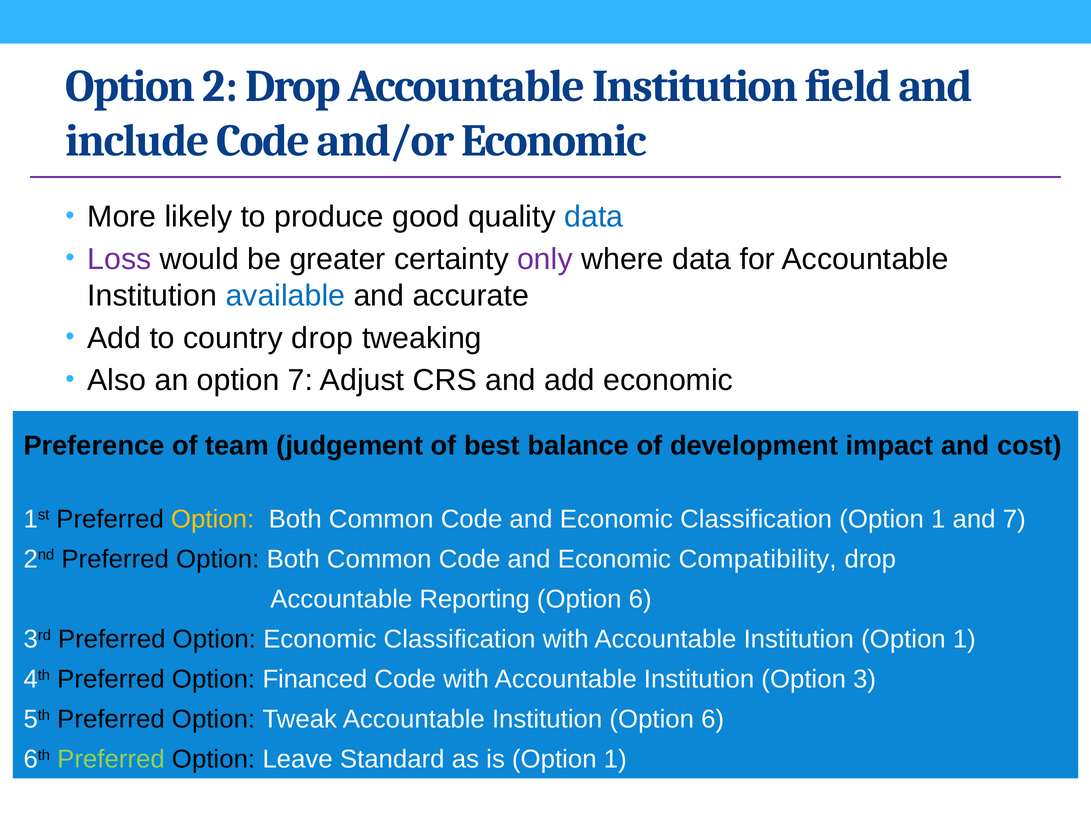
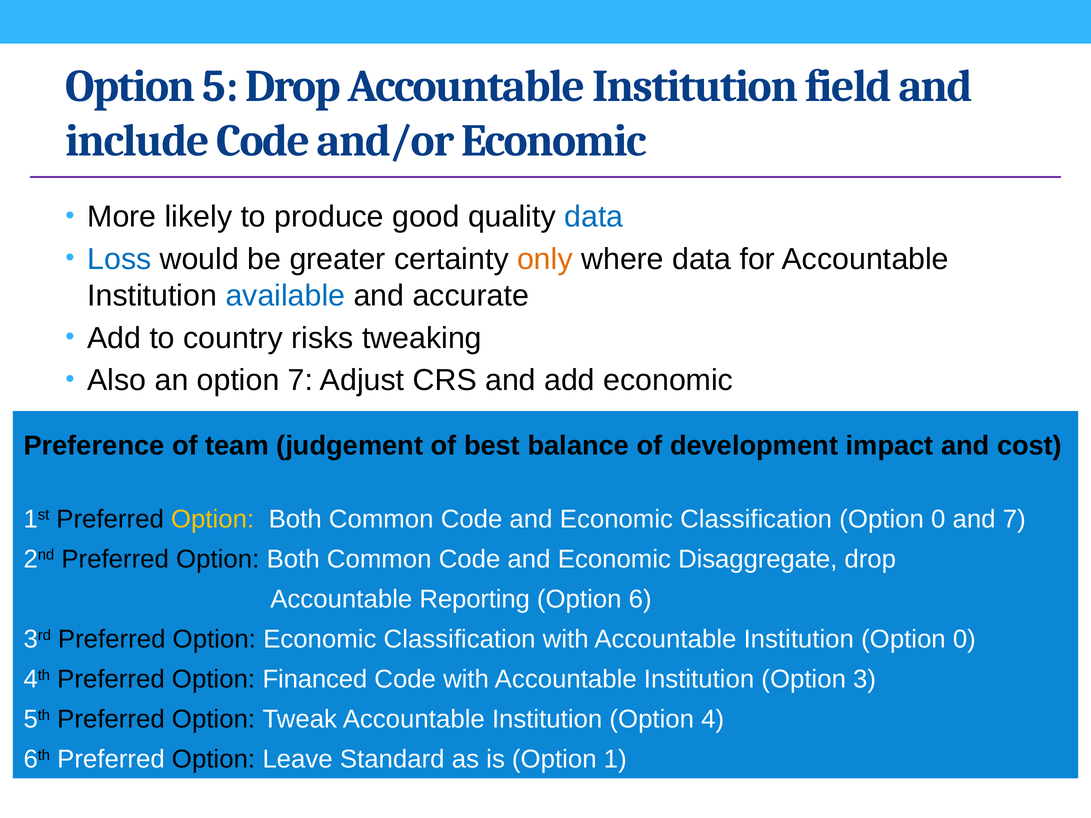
2: 2 -> 5
Loss colour: purple -> blue
only colour: purple -> orange
country drop: drop -> risks
Classification Option 1: 1 -> 0
Compatibility: Compatibility -> Disaggregate
Institution Option 1: 1 -> 0
Institution Option 6: 6 -> 4
Preferred at (111, 760) colour: light green -> white
